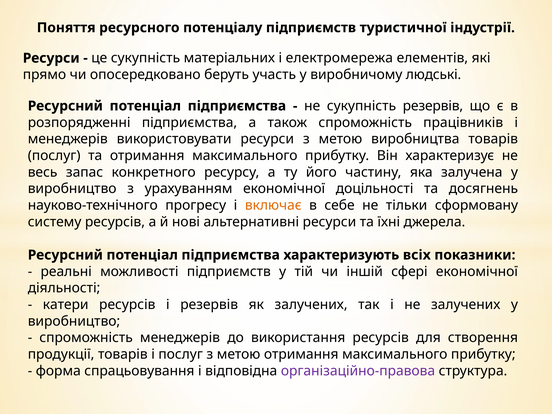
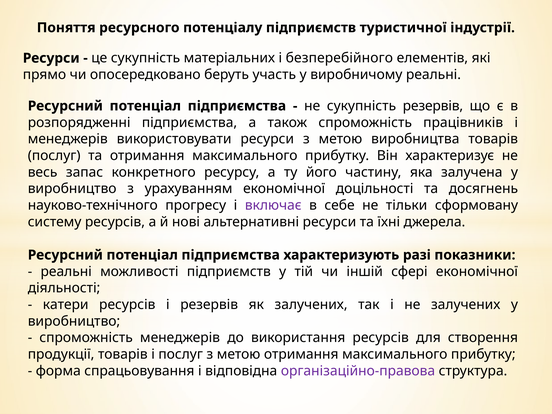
електромережа: електромережа -> безперебійного
виробничому людські: людські -> реальні
включає colour: orange -> purple
всіх: всіх -> разі
